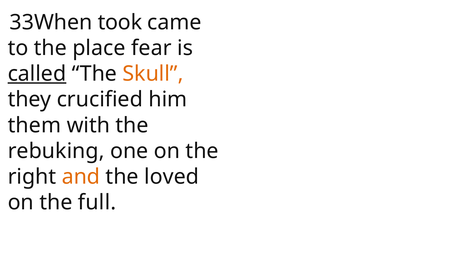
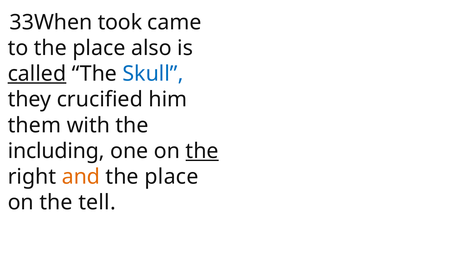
fear: fear -> also
Skull colour: orange -> blue
rebuking: rebuking -> including
the at (202, 151) underline: none -> present
loved at (172, 176): loved -> place
full: full -> tell
